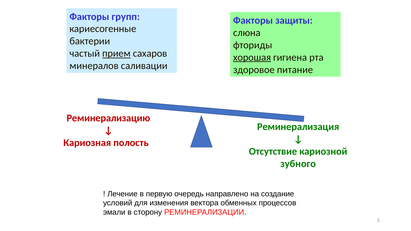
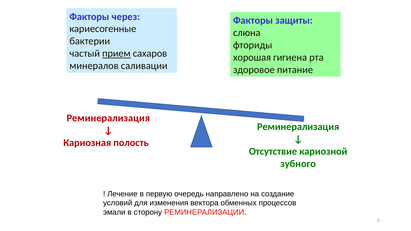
групп: групп -> через
хорошая underline: present -> none
Реминерализацию at (108, 118): Реминерализацию -> Реминерализация
